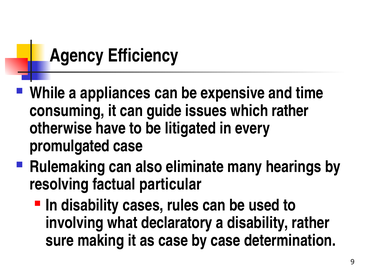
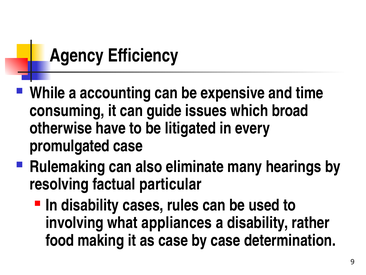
appliances: appliances -> accounting
which rather: rather -> broad
declaratory: declaratory -> appliances
sure: sure -> food
